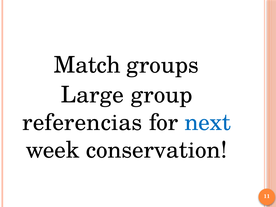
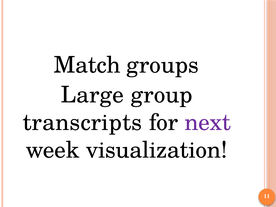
referencias: referencias -> transcripts
next colour: blue -> purple
conservation: conservation -> visualization
